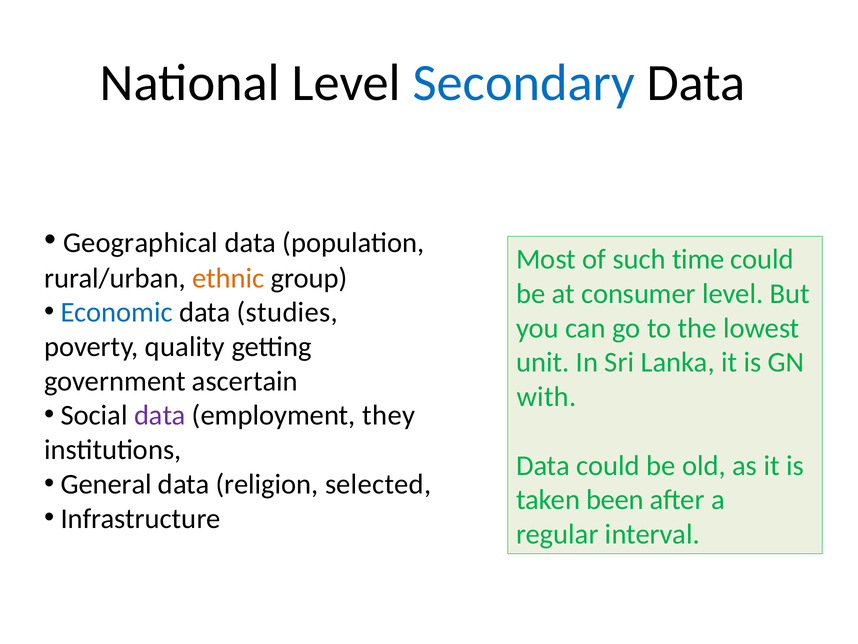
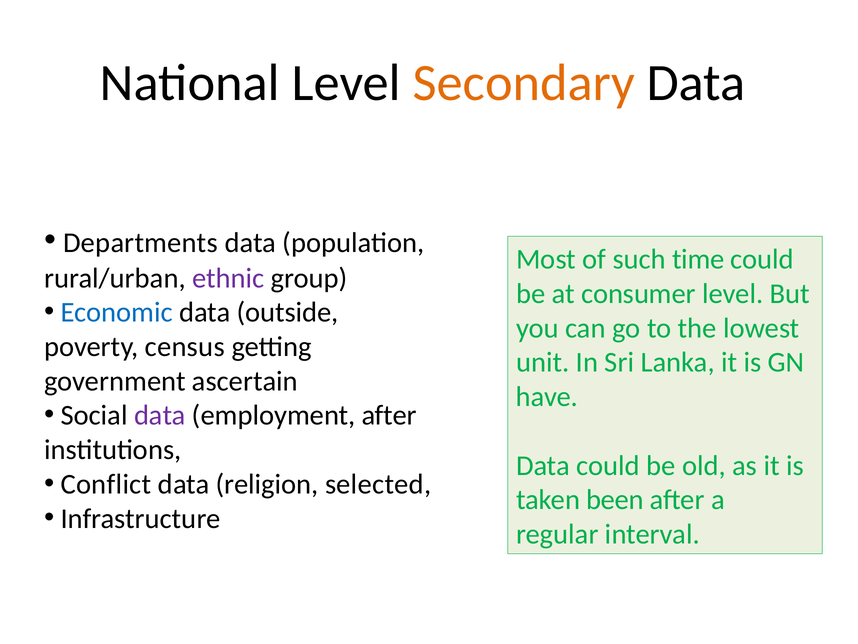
Secondary colour: blue -> orange
Geographical: Geographical -> Departments
ethnic colour: orange -> purple
studies: studies -> outside
quality: quality -> census
with: with -> have
employment they: they -> after
General: General -> Conflict
